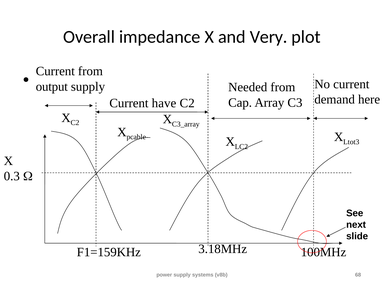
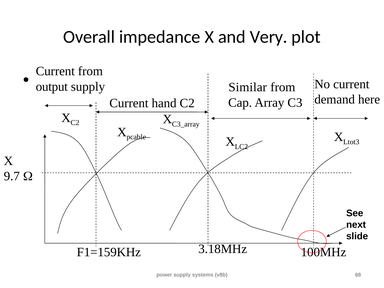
Needed: Needed -> Similar
have: have -> hand
0.3: 0.3 -> 9.7
